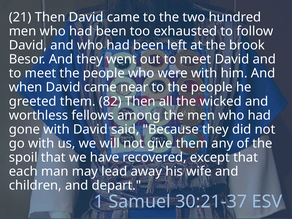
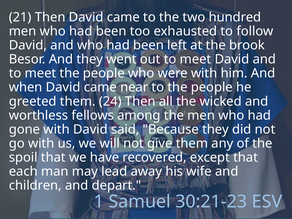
82: 82 -> 24
30:21-37: 30:21-37 -> 30:21-23
